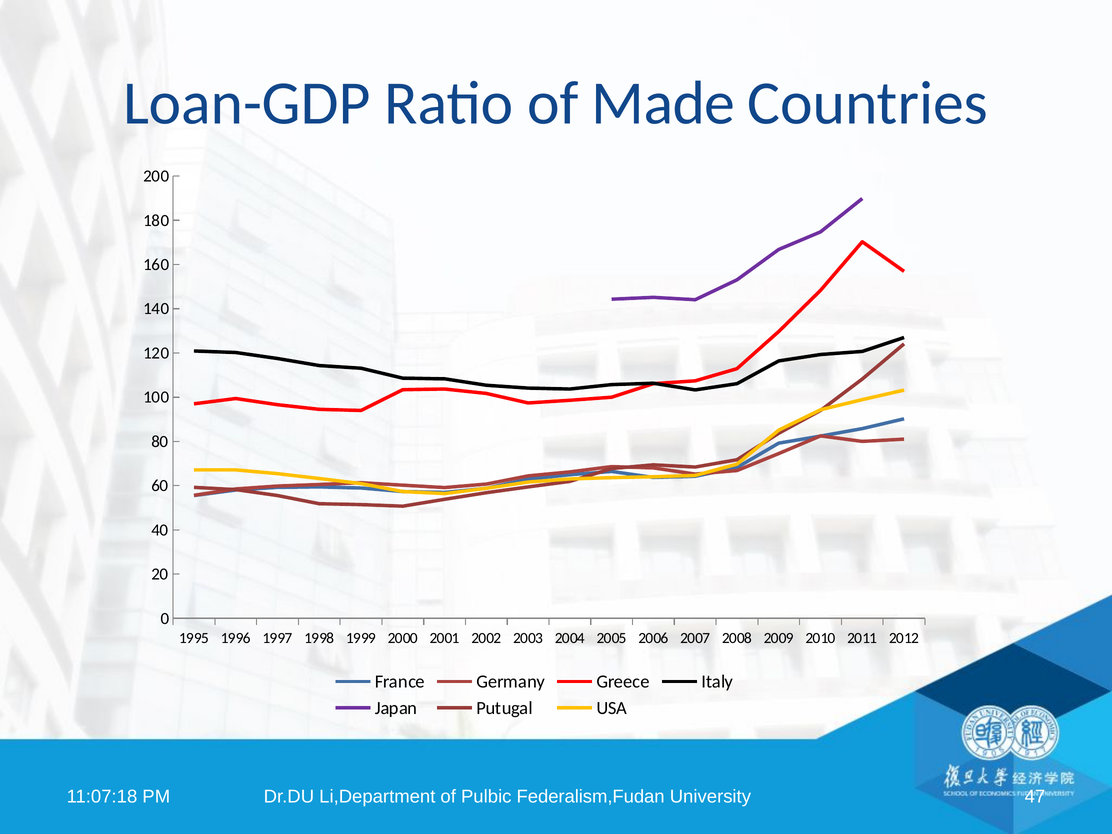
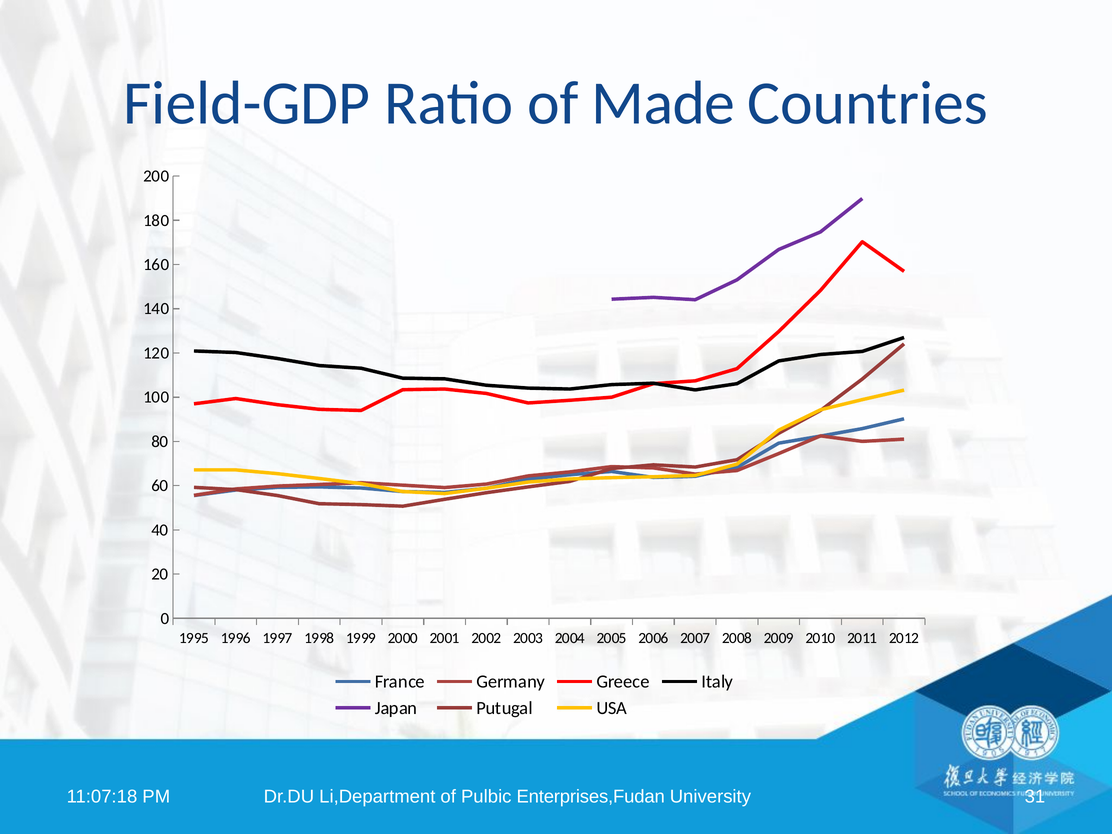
Loan-GDP: Loan-GDP -> Field-GDP
Federalism,Fudan: Federalism,Fudan -> Enterprises,Fudan
47: 47 -> 31
